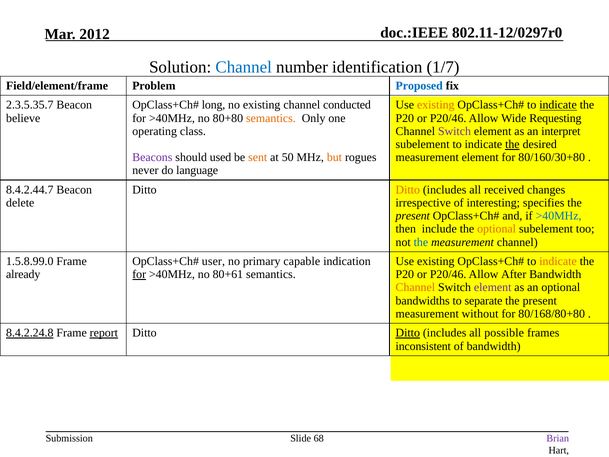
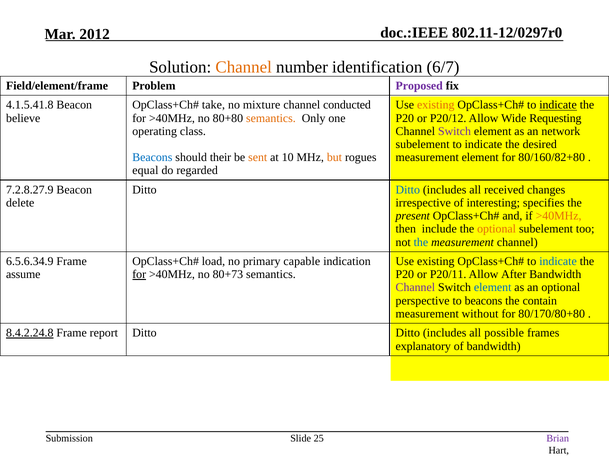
Channel at (244, 67) colour: blue -> orange
1/7: 1/7 -> 6/7
Proposed colour: blue -> purple
2.3.5.35.7: 2.3.5.35.7 -> 4.1.5.41.8
long: long -> take
no existing: existing -> mixture
P20/46 at (448, 118): P20/46 -> P20/12
interpret: interpret -> network
the at (512, 144) underline: present -> none
Beacons at (152, 157) colour: purple -> blue
used: used -> their
50: 50 -> 10
80/160/30+80: 80/160/30+80 -> 80/160/82+80
never: never -> equal
language: language -> regarded
8.4.2.44.7: 8.4.2.44.7 -> 7.2.8.27.9
Ditto at (408, 190) colour: orange -> blue
>40MHz at (559, 216) colour: blue -> orange
1.5.8.99.0: 1.5.8.99.0 -> 6.5.6.34.9
user: user -> load
indicate at (558, 261) colour: orange -> blue
already: already -> assume
80+61: 80+61 -> 80+73
P20/46 at (448, 274): P20/46 -> P20/11
Channel at (415, 287) colour: orange -> purple
element at (493, 287) colour: purple -> blue
bandwidths: bandwidths -> perspective
to separate: separate -> beacons
present at (540, 301): present -> contain
80/168/80+80: 80/168/80+80 -> 80/170/80+80
report underline: present -> none
Ditto at (408, 333) underline: present -> none
inconsistent: inconsistent -> explanatory
68: 68 -> 25
